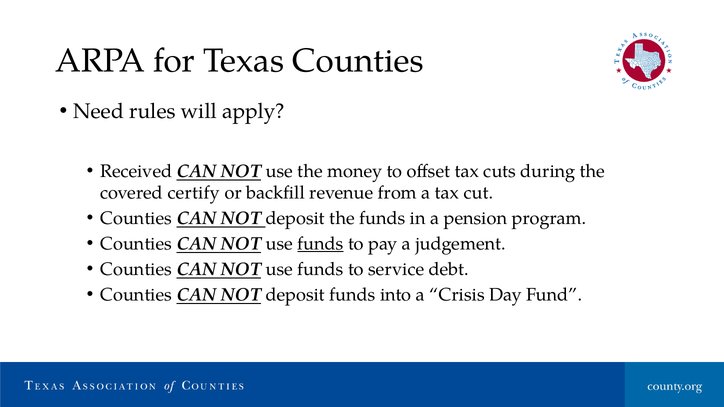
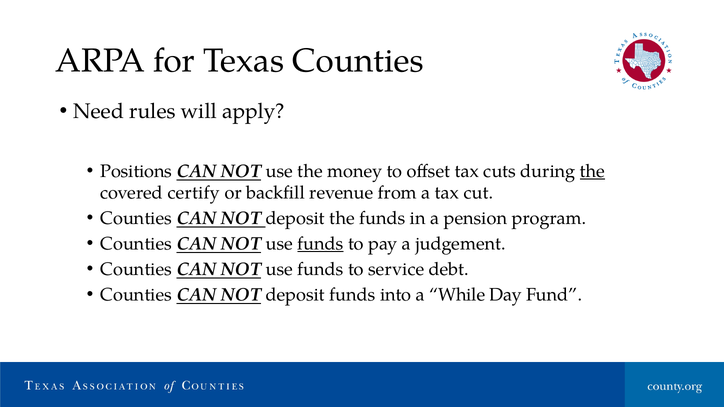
Received: Received -> Positions
the at (593, 171) underline: none -> present
Crisis: Crisis -> While
